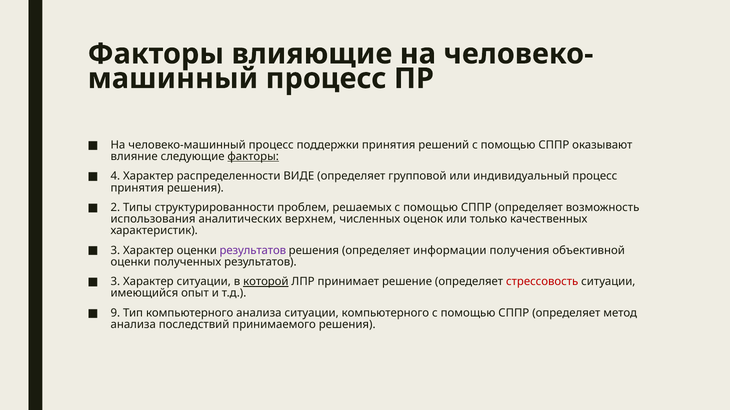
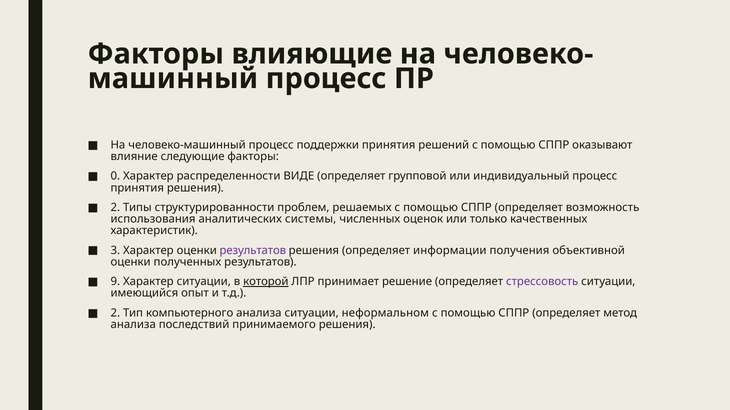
факторы at (253, 157) underline: present -> none
4: 4 -> 0
верхнем: верхнем -> системы
3 at (115, 282): 3 -> 9
стрессовость colour: red -> purple
9 at (115, 313): 9 -> 2
ситуации компьютерного: компьютерного -> неформальном
